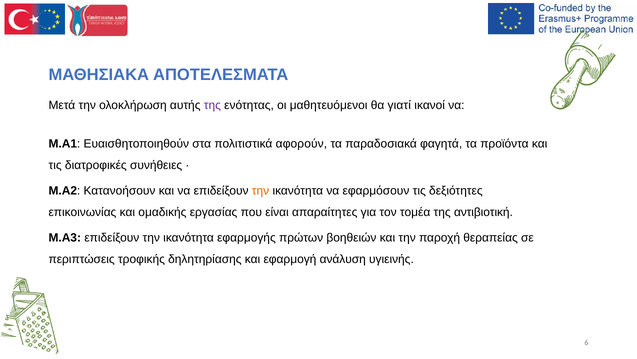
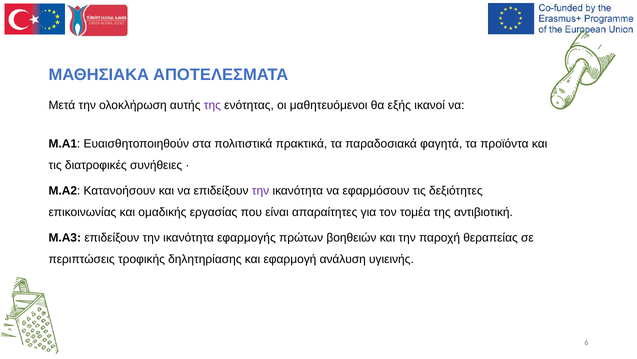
γιατί: γιατί -> εξής
αφορούν: αφορούν -> πρακτικά
την at (261, 191) colour: orange -> purple
